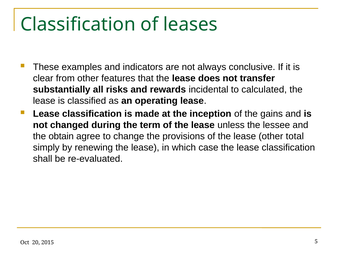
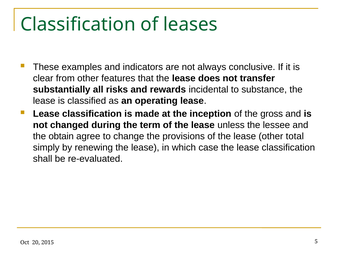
calculated: calculated -> substance
gains: gains -> gross
